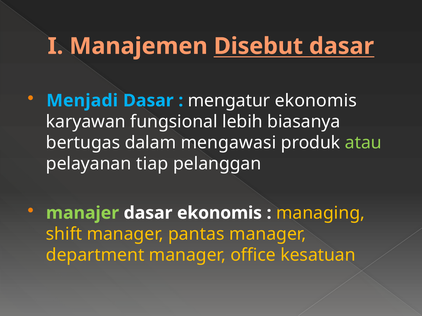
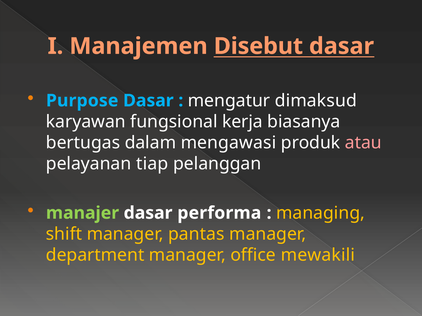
Menjadi: Menjadi -> Purpose
mengatur ekonomis: ekonomis -> dimaksud
lebih: lebih -> kerja
atau colour: light green -> pink
dasar ekonomis: ekonomis -> performa
kesatuan: kesatuan -> mewakili
